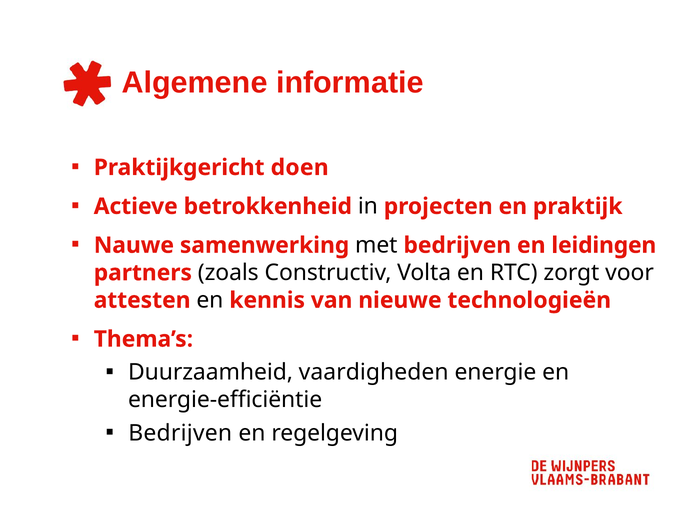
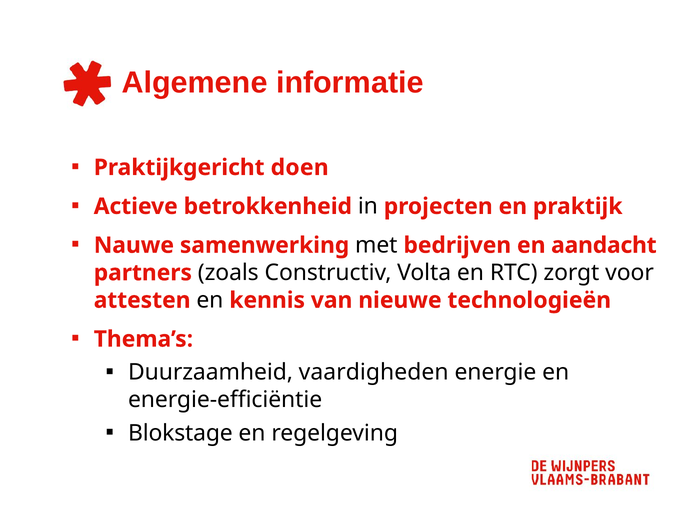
leidingen: leidingen -> aandacht
Bedrijven at (180, 433): Bedrijven -> Blokstage
